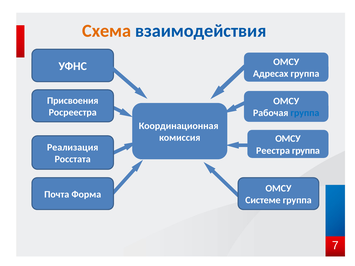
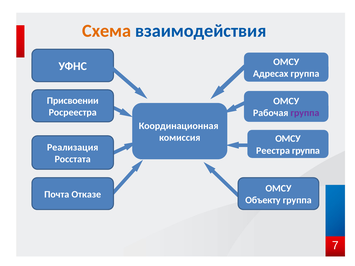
Присвоения: Присвоения -> Присвоении
группа at (305, 113) colour: blue -> purple
Форма: Форма -> Отказе
Системе: Системе -> Объекту
